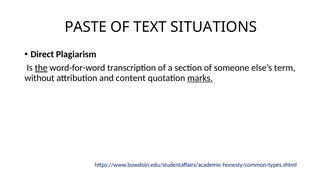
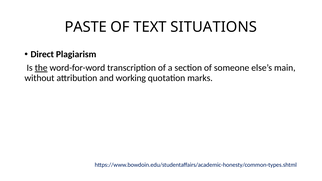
term: term -> main
content: content -> working
marks underline: present -> none
